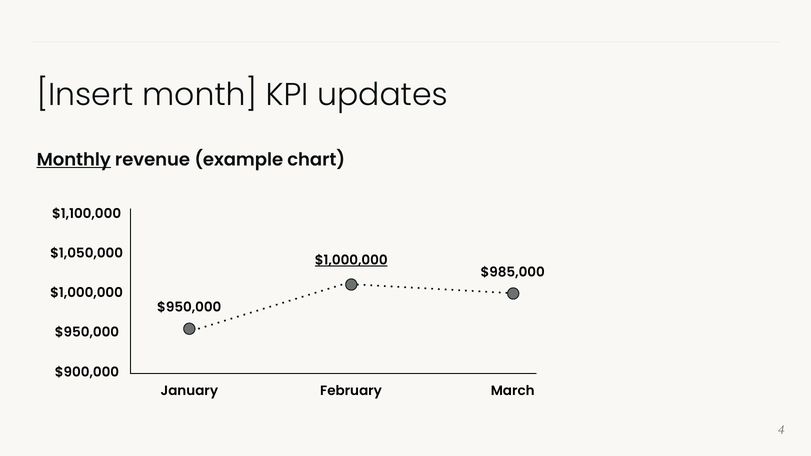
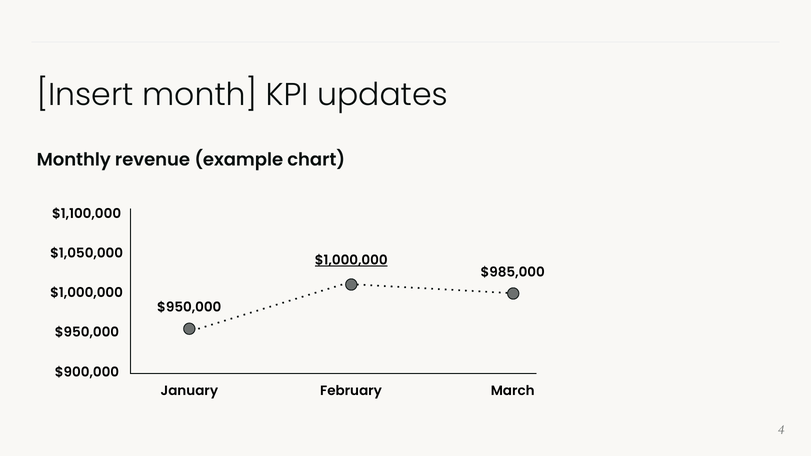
Monthly underline: present -> none
